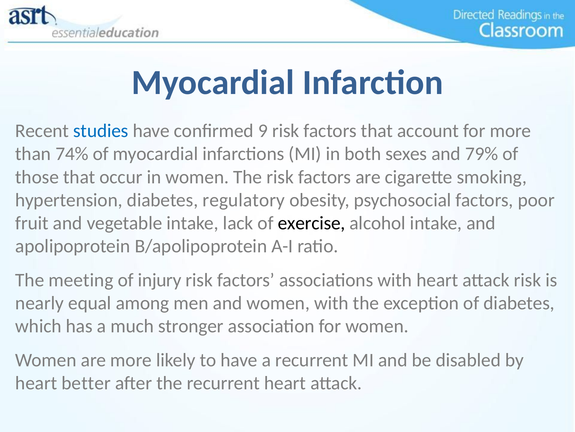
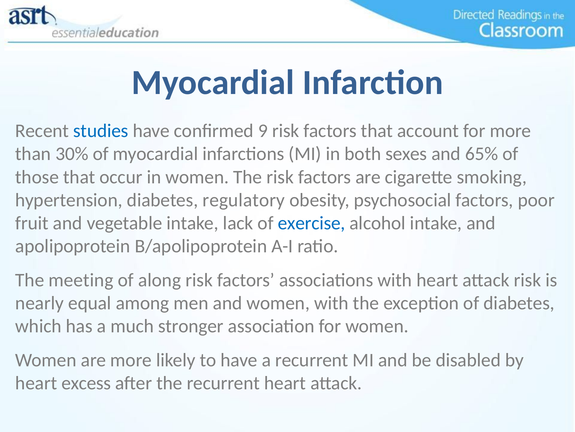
74%: 74% -> 30%
79%: 79% -> 65%
exercise colour: black -> blue
injury: injury -> along
better: better -> excess
